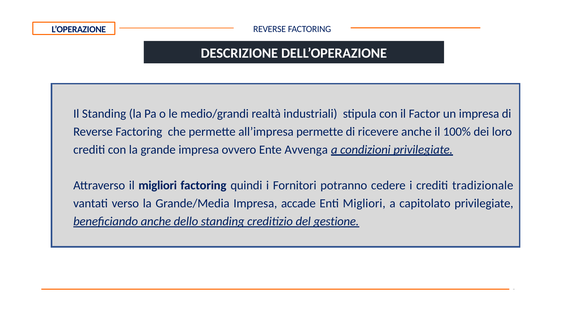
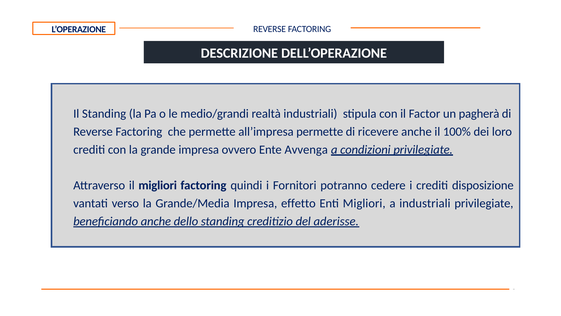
un impresa: impresa -> pagherà
tradizionale: tradizionale -> disposizione
accade: accade -> effetto
a capitolato: capitolato -> industriali
gestione: gestione -> aderisse
